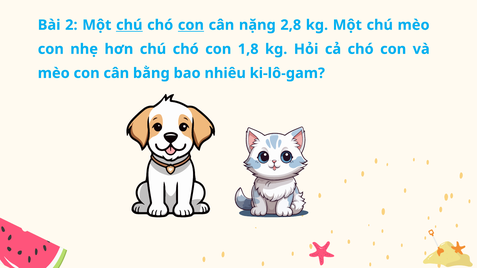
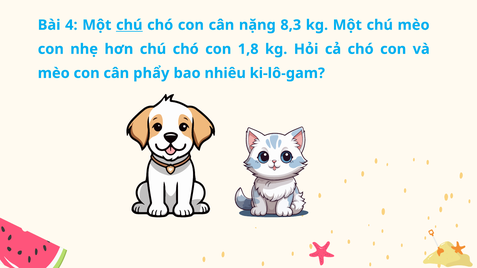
2: 2 -> 4
con at (191, 25) underline: present -> none
2,8: 2,8 -> 8,3
bằng: bằng -> phẩy
